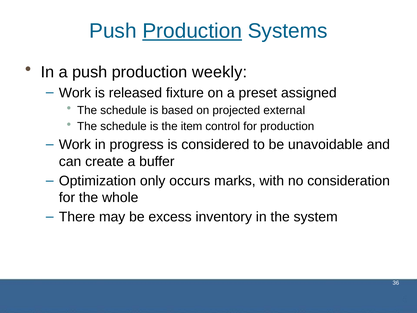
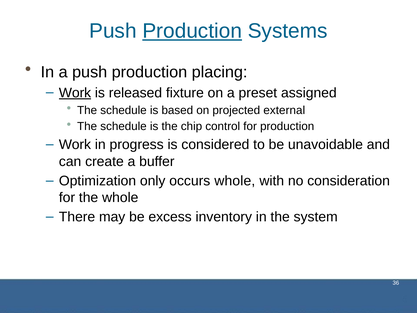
weekly: weekly -> placing
Work at (75, 93) underline: none -> present
item: item -> chip
occurs marks: marks -> whole
